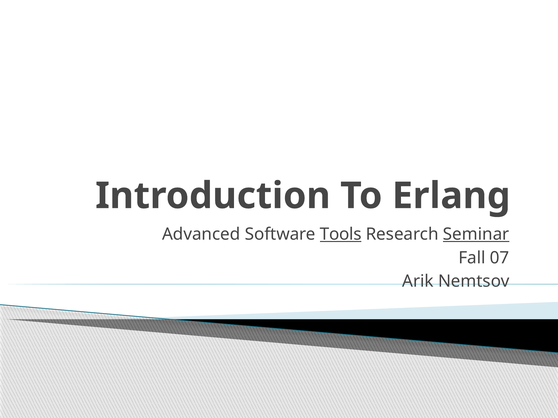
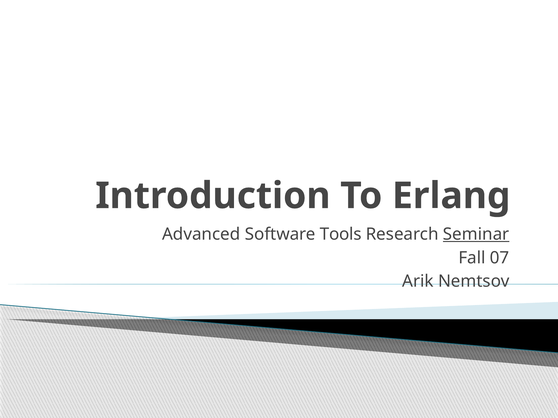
Tools underline: present -> none
